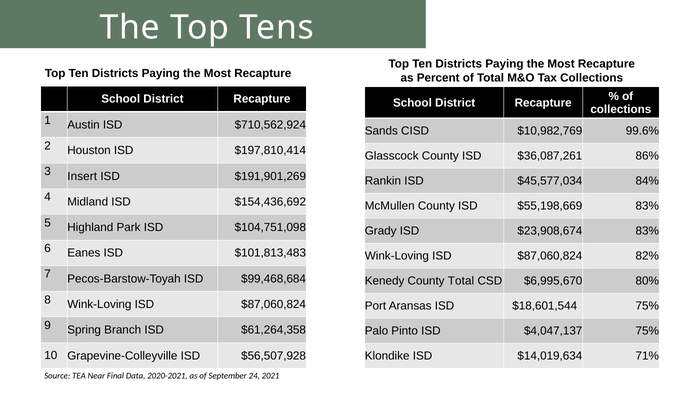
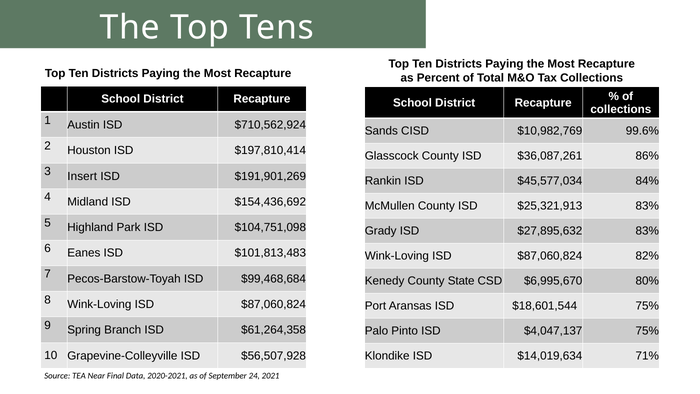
$55,198,669: $55,198,669 -> $25,321,913
$23,908,674: $23,908,674 -> $27,895,632
County Total: Total -> State
